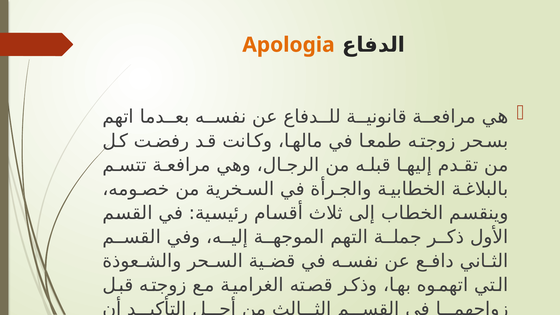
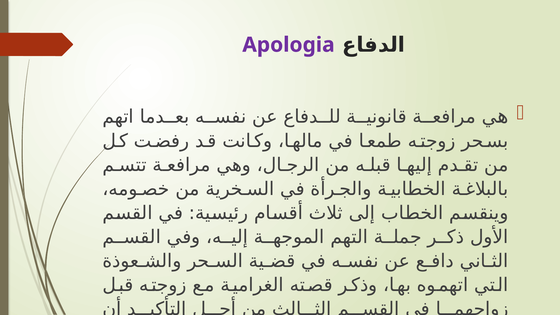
Apologia colour: orange -> purple
